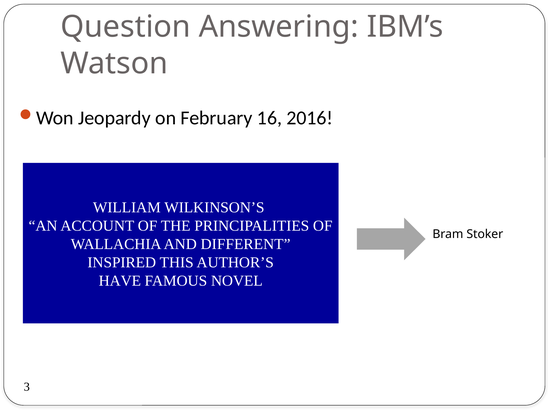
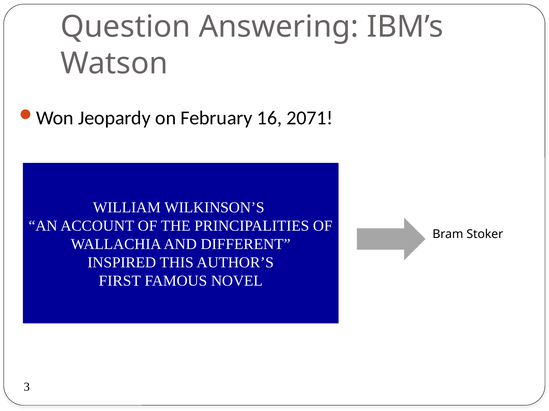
2016: 2016 -> 2071
HAVE: HAVE -> FIRST
